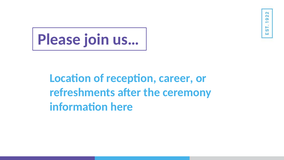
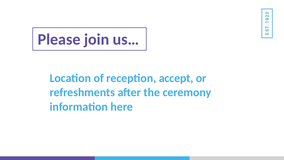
career: career -> accept
